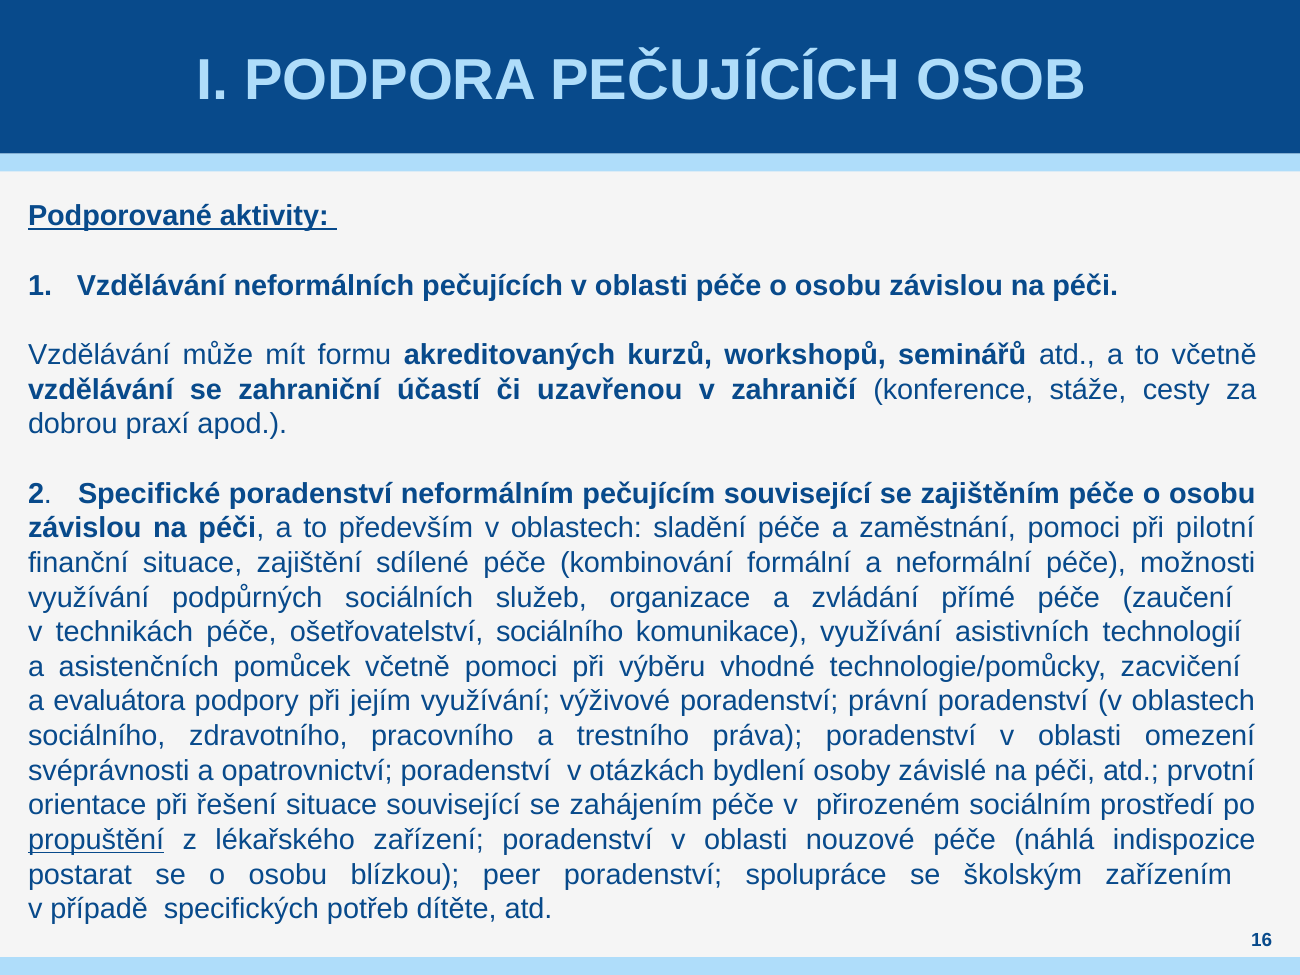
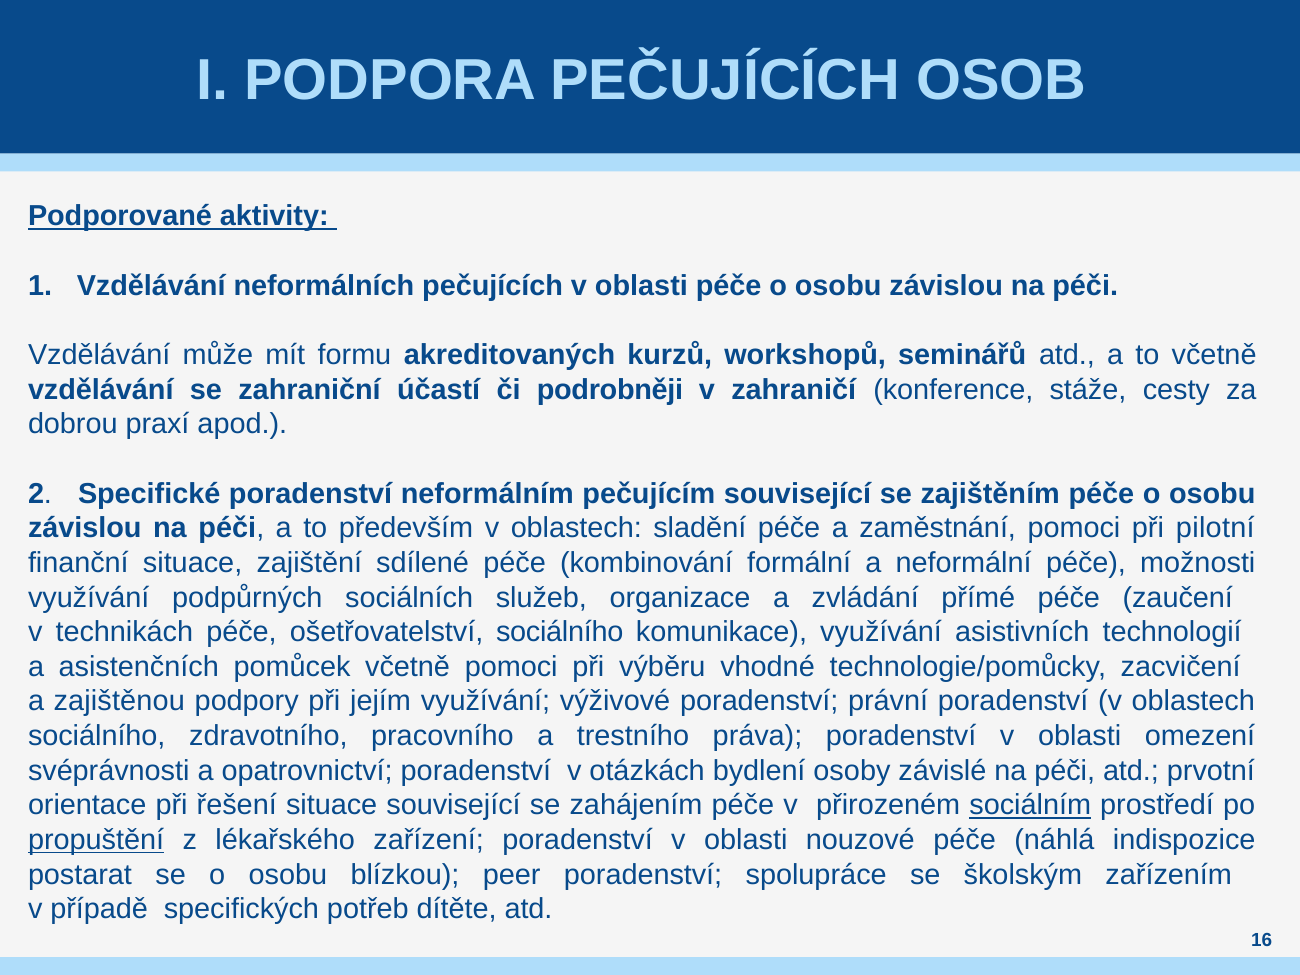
uzavřenou: uzavřenou -> podrobněji
evaluátora: evaluátora -> zajištěnou
sociálním underline: none -> present
